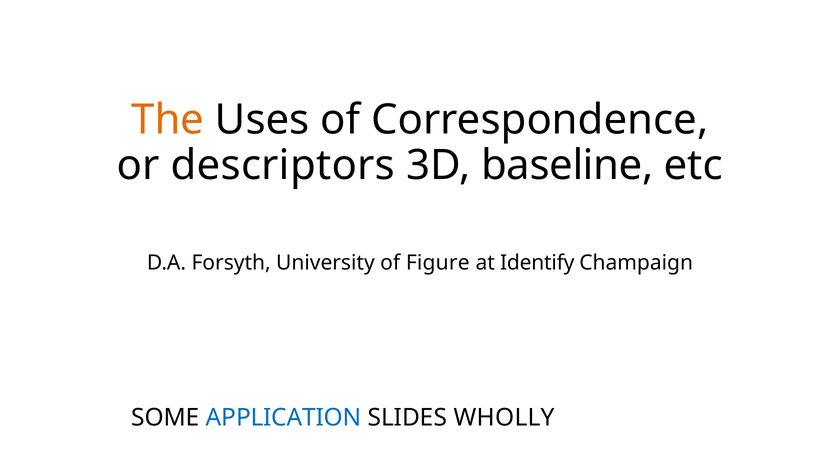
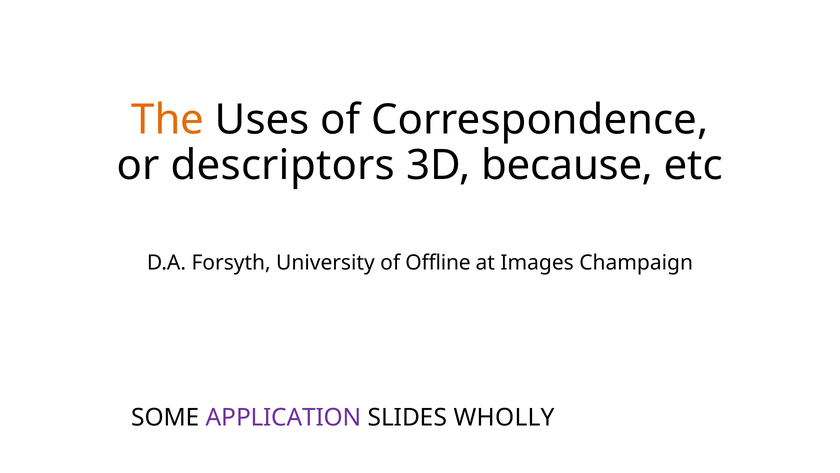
baseline: baseline -> because
Figure: Figure -> Offline
Identify: Identify -> Images
APPLICATION colour: blue -> purple
